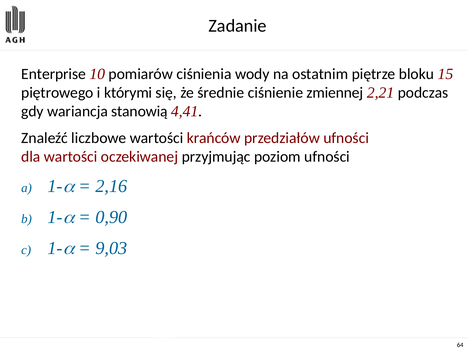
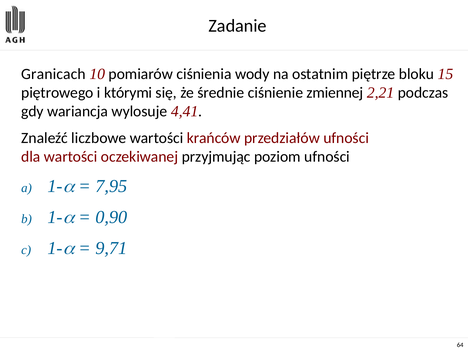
Enterprise: Enterprise -> Granicach
stanowią: stanowią -> wylosuje
2,16: 2,16 -> 7,95
9,03: 9,03 -> 9,71
